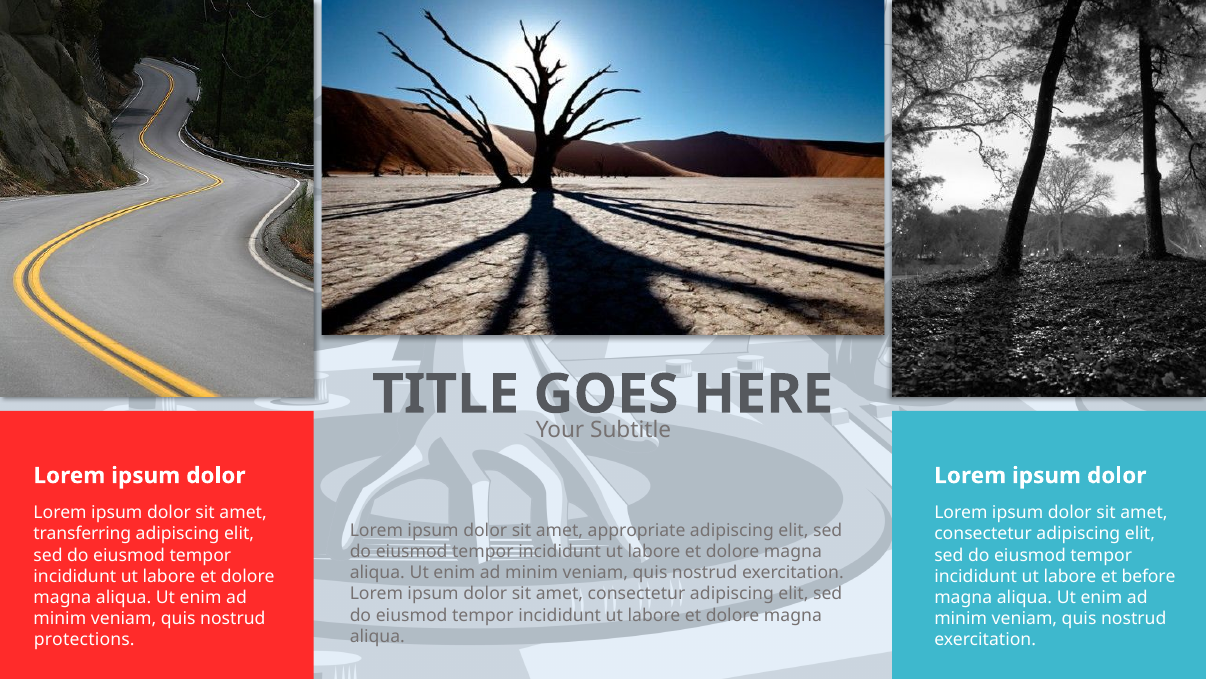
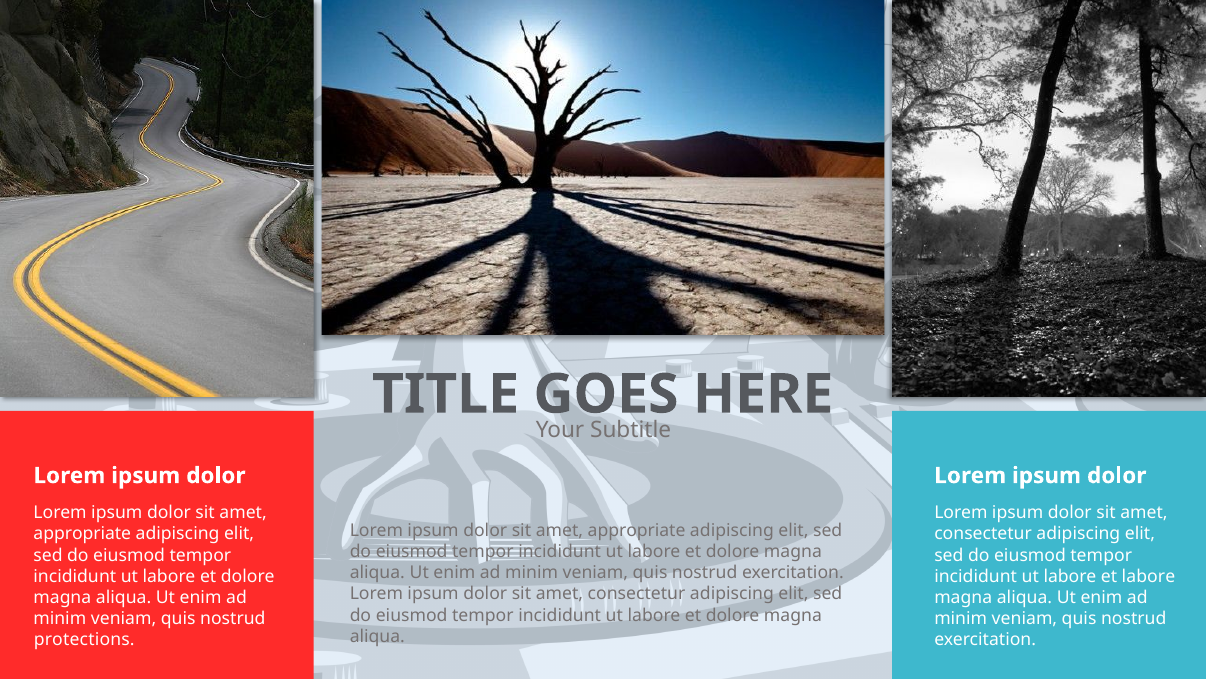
transferring at (82, 534): transferring -> appropriate
et before: before -> labore
